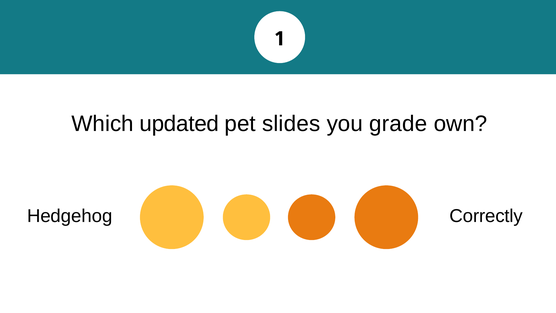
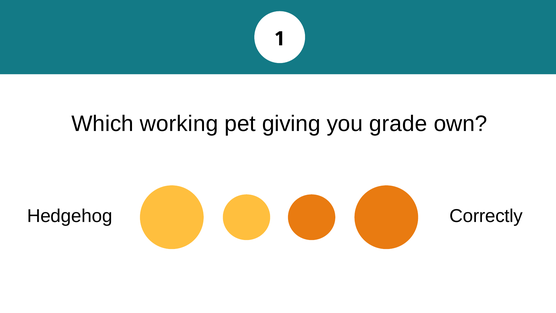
updated: updated -> working
slides: slides -> giving
